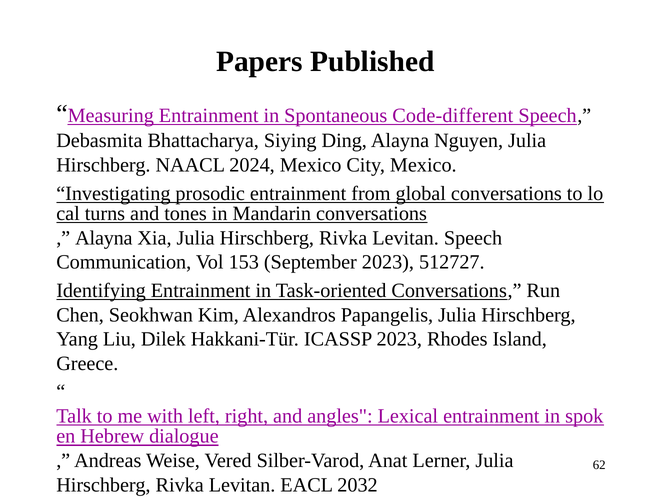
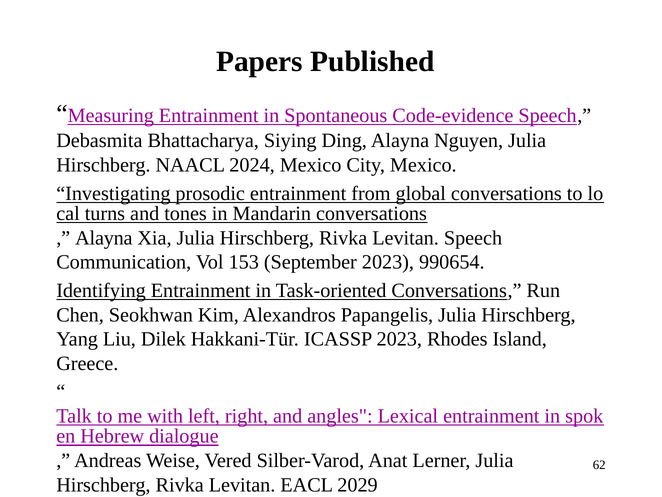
Code-different: Code-different -> Code-evidence
512727: 512727 -> 990654
2032: 2032 -> 2029
